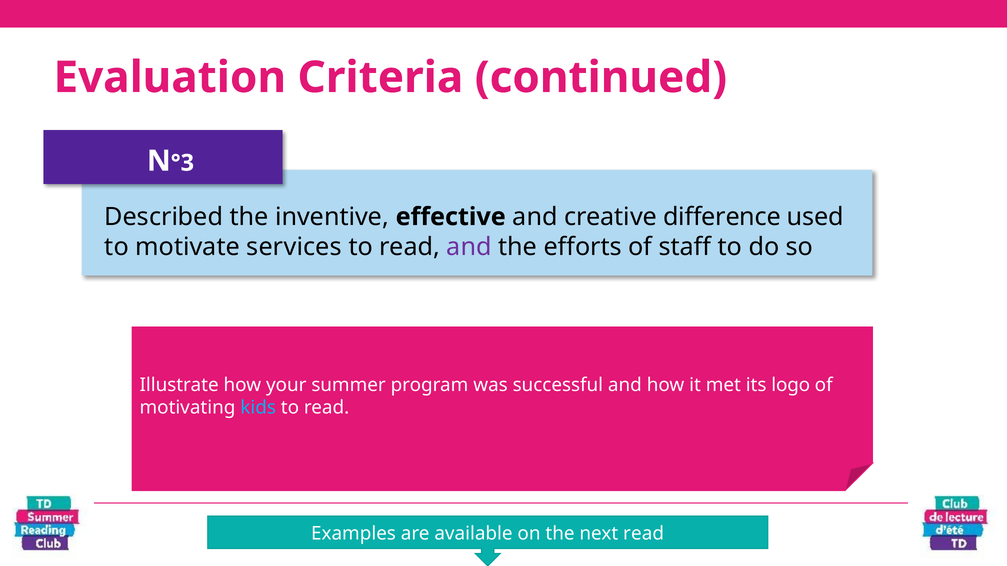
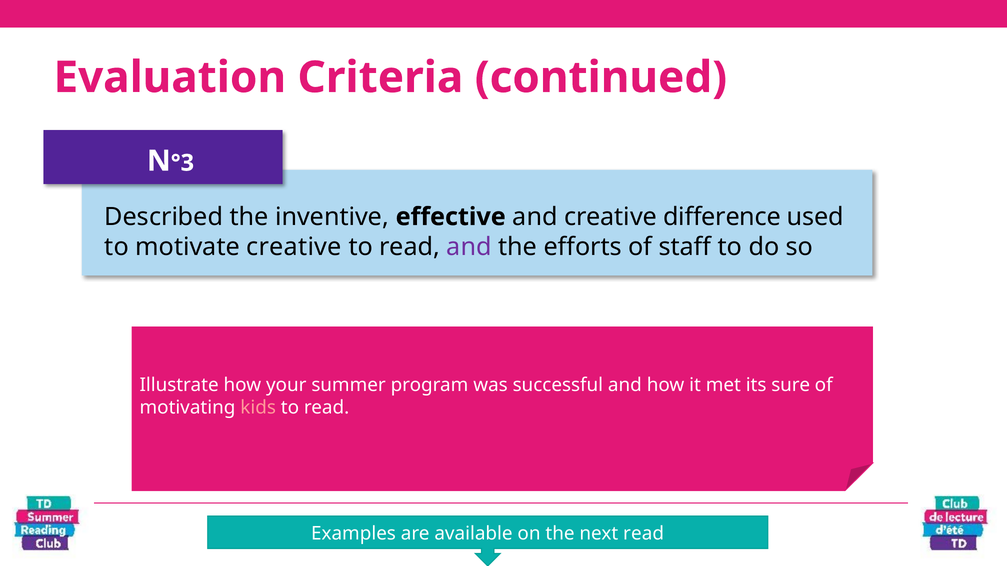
motivate services: services -> creative
logo: logo -> sure
kids colour: light blue -> pink
